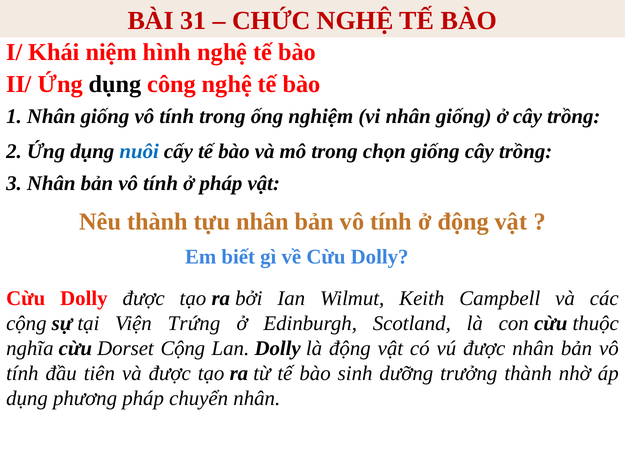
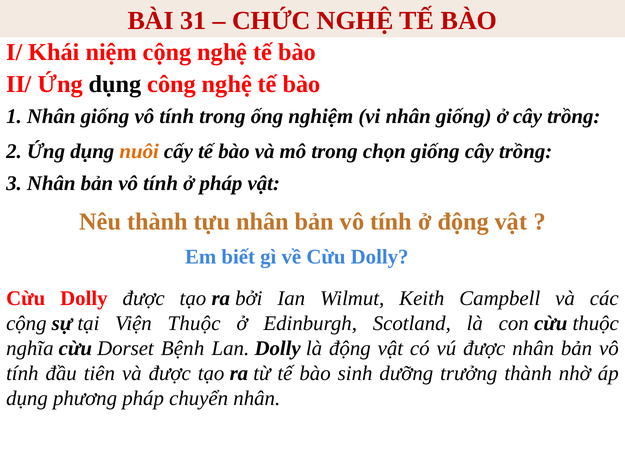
niệm hình: hình -> cộng
nuôi colour: blue -> orange
Viện Trứng: Trứng -> Thuộc
Dorset Cộng: Cộng -> Bệnh
